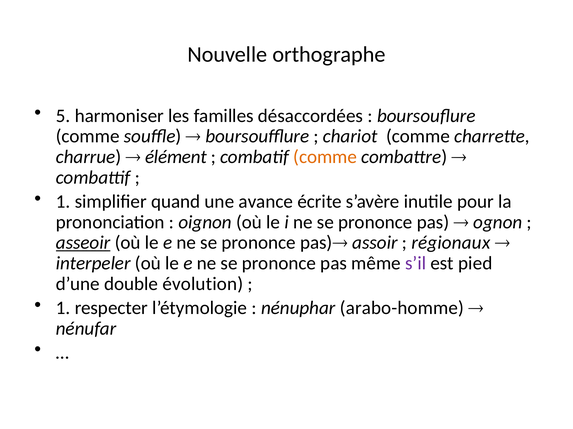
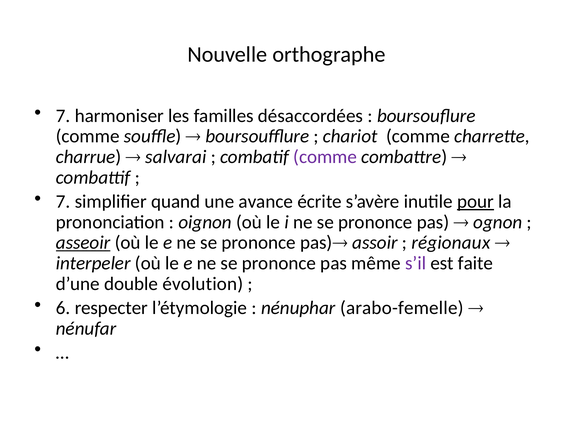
5 at (63, 116): 5 -> 7
élément: élément -> salvarai
comme at (325, 157) colour: orange -> purple
1 at (63, 202): 1 -> 7
pour underline: none -> present
pied: pied -> faite
1 at (63, 308): 1 -> 6
arabo-homme: arabo-homme -> arabo-femelle
